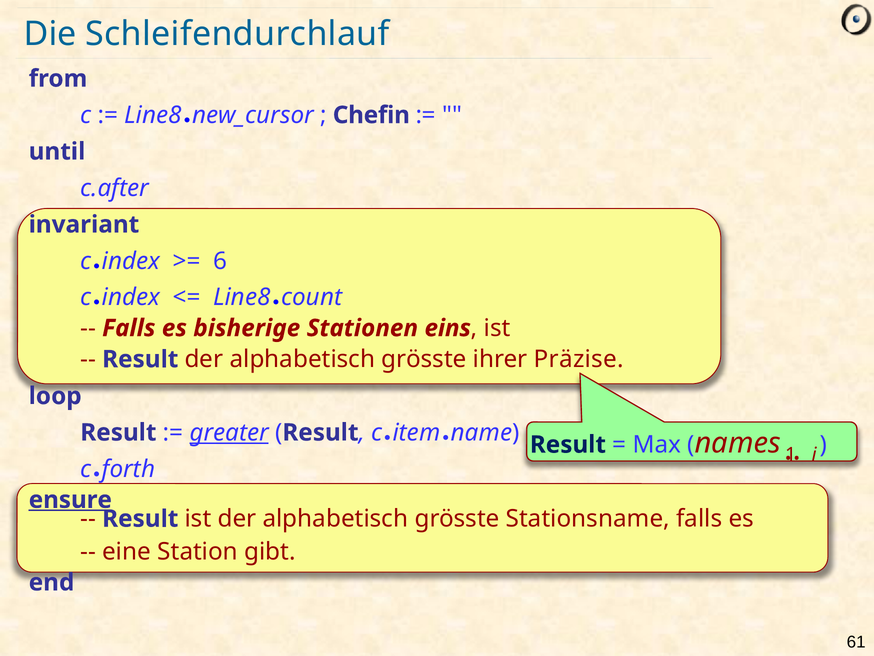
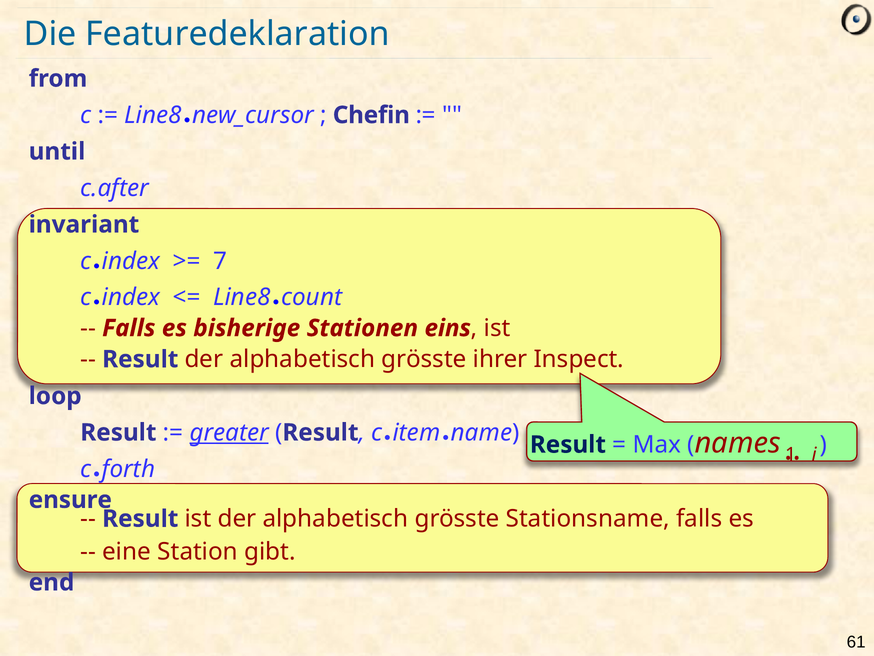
Schleifendurchlauf: Schleifendurchlauf -> Featuredeklaration
6: 6 -> 7
Präzise: Präzise -> Inspect
ensure underline: present -> none
